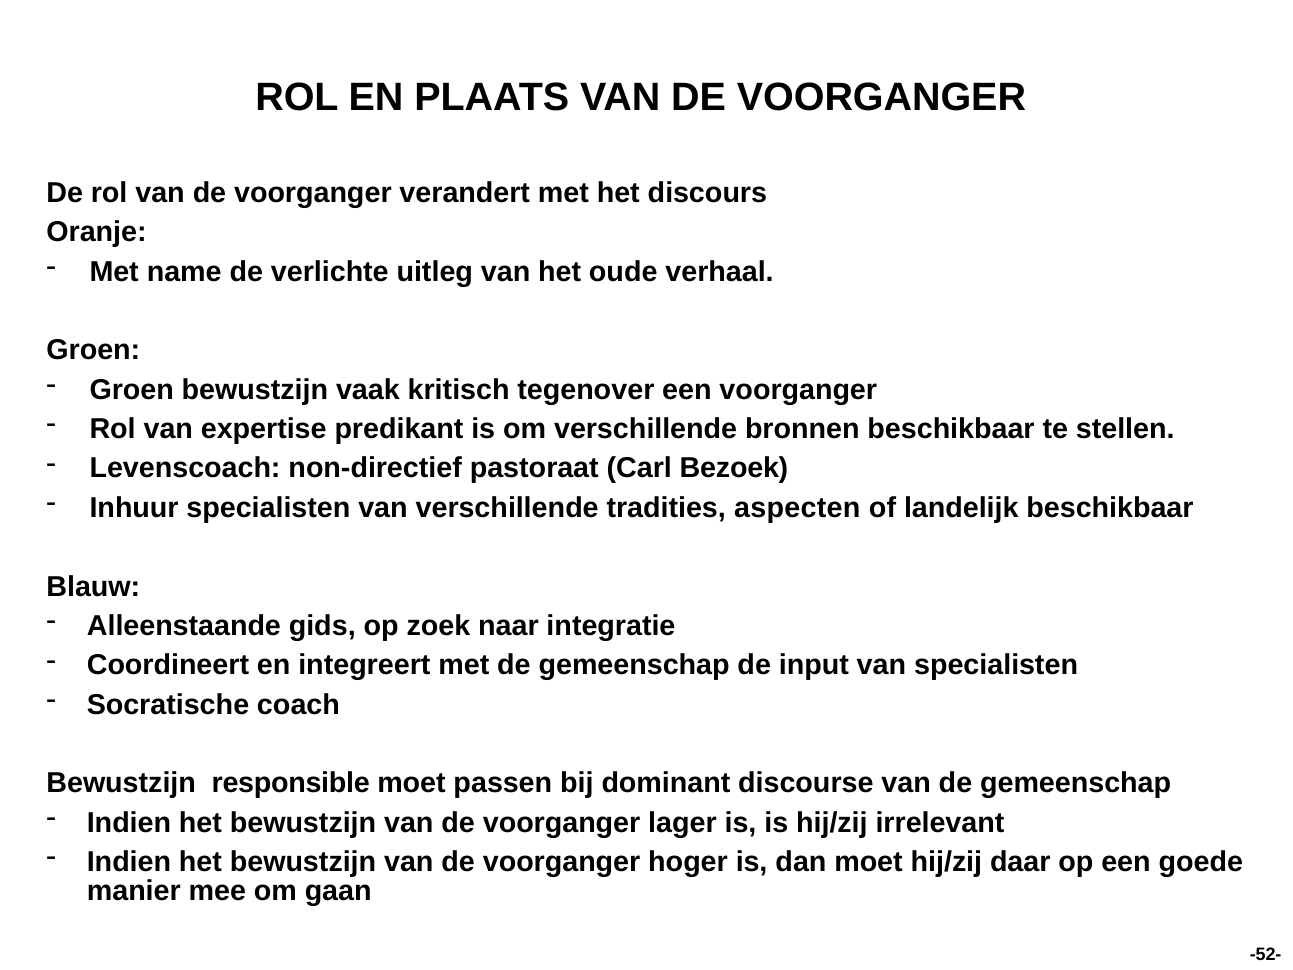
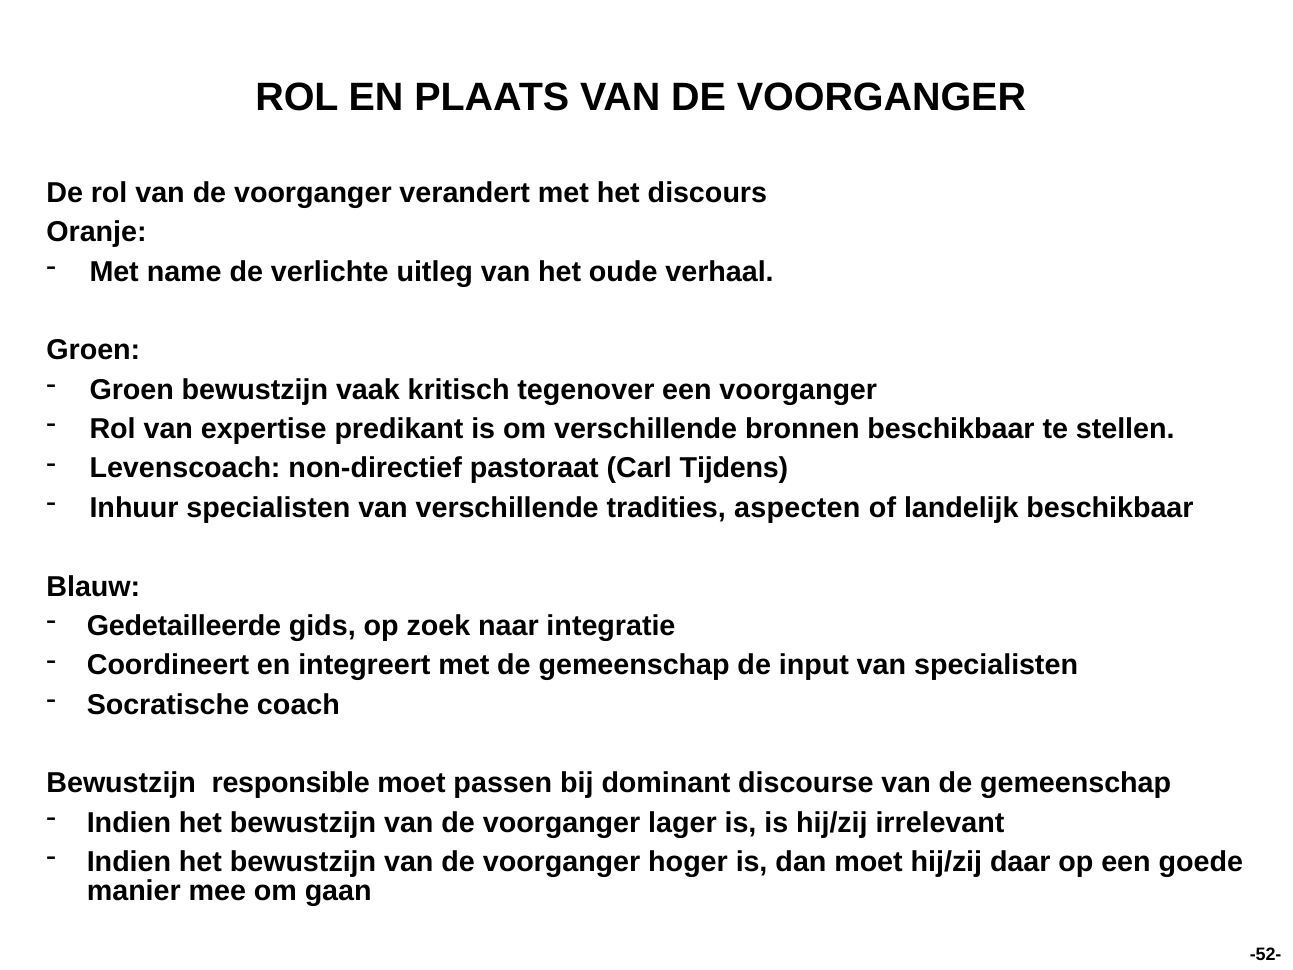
Bezoek: Bezoek -> Tijdens
Alleenstaande: Alleenstaande -> Gedetailleerde
